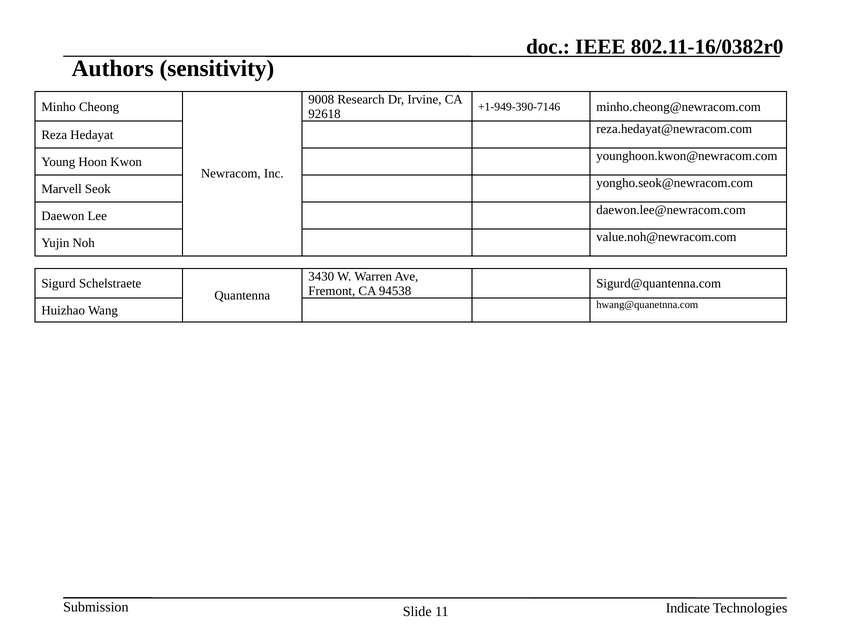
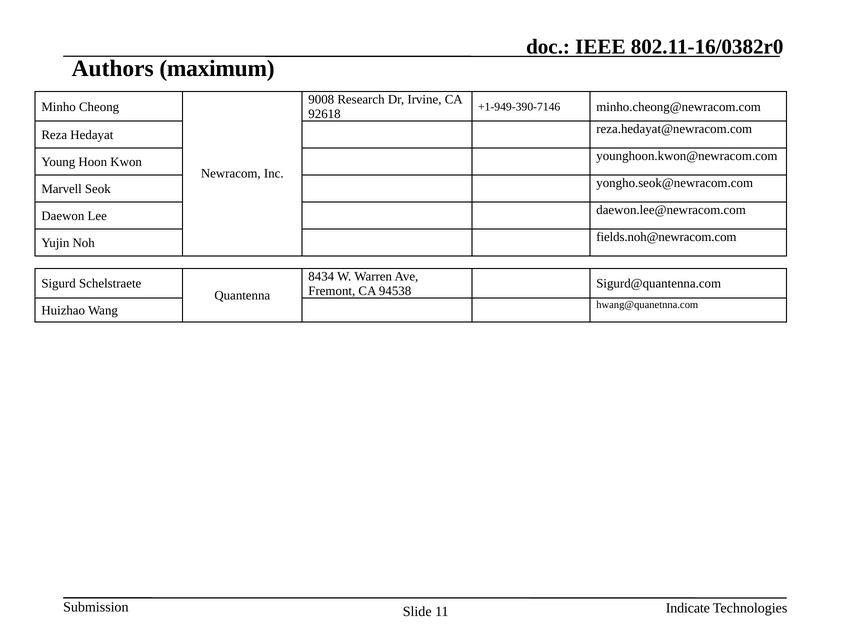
sensitivity: sensitivity -> maximum
value.noh@newracom.com: value.noh@newracom.com -> fields.noh@newracom.com
3430: 3430 -> 8434
